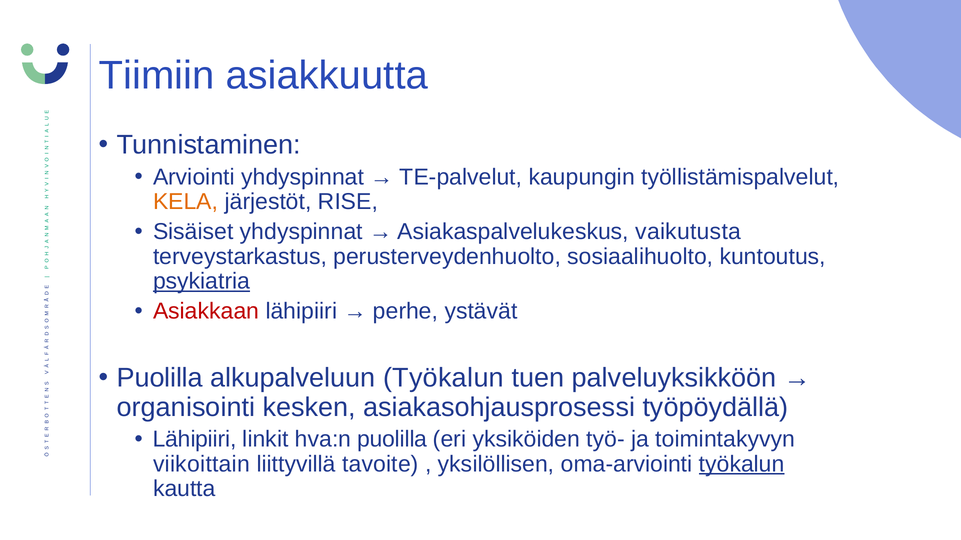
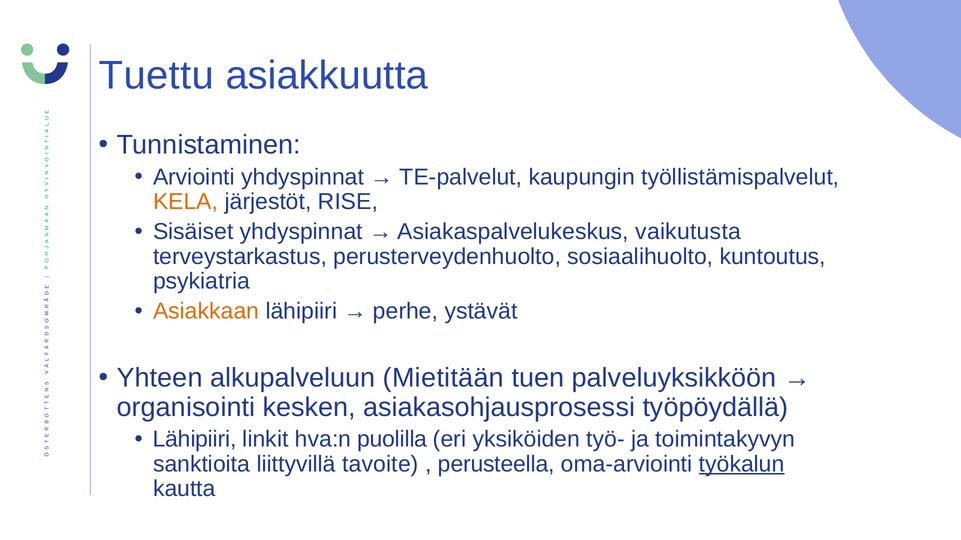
Tiimiin: Tiimiin -> Tuettu
psykiatria underline: present -> none
Asiakkaan colour: red -> orange
Puolilla at (160, 378): Puolilla -> Yhteen
alkupalveluun Työkalun: Työkalun -> Mietitään
viikoittain: viikoittain -> sanktioita
yksilöllisen: yksilöllisen -> perusteella
